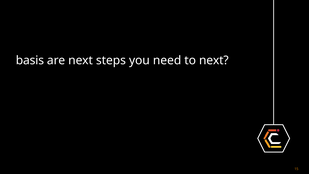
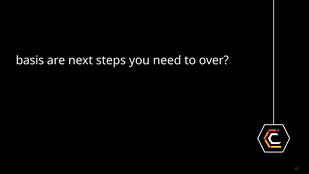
to next: next -> over
